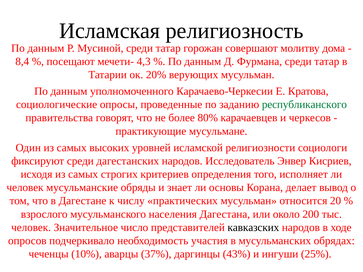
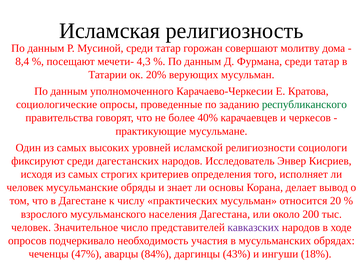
80%: 80% -> 40%
кавказских colour: black -> purple
10%: 10% -> 47%
37%: 37% -> 84%
25%: 25% -> 18%
